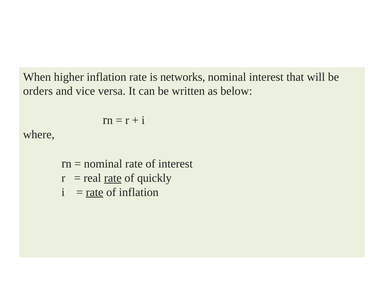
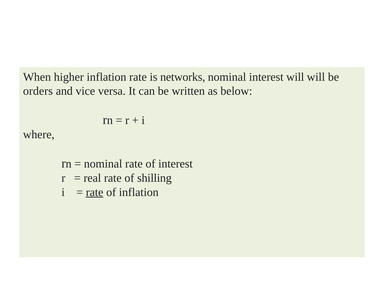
interest that: that -> will
rate at (113, 178) underline: present -> none
quickly: quickly -> shilling
